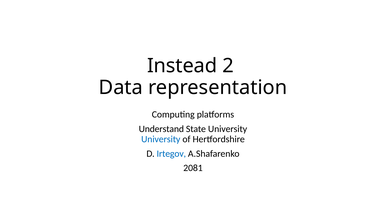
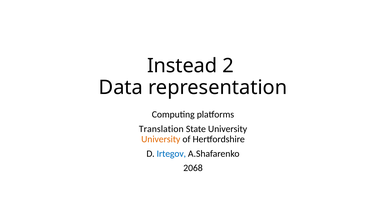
Understand: Understand -> Translation
University at (161, 139) colour: blue -> orange
2081: 2081 -> 2068
